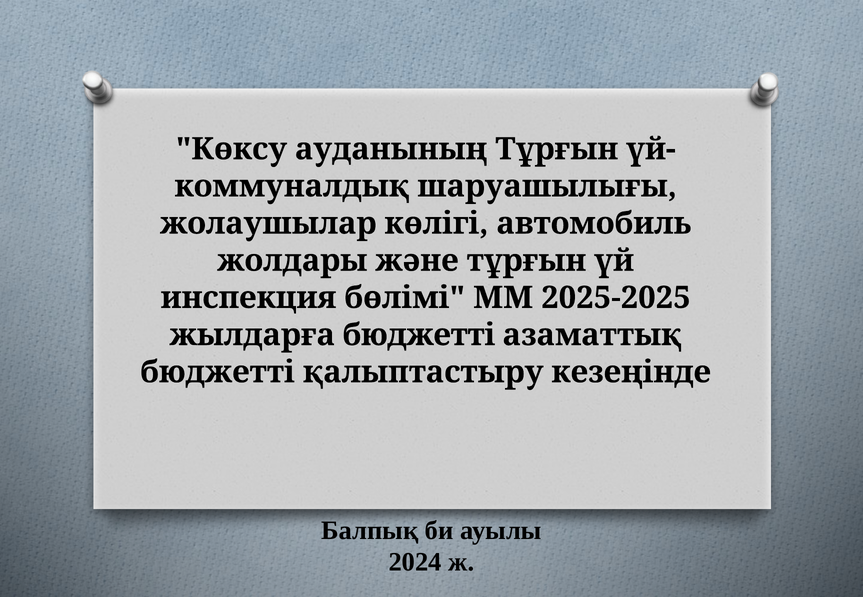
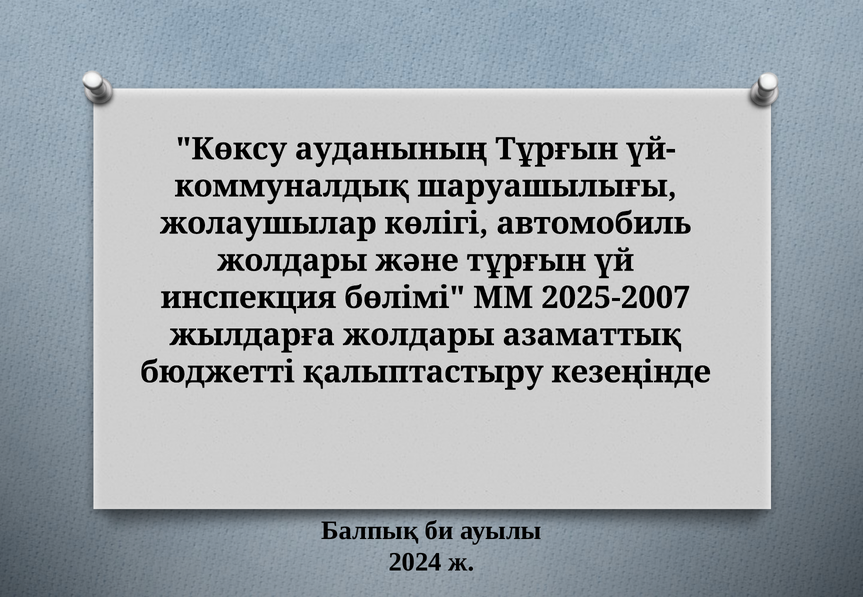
2025-2025: 2025-2025 -> 2025-2007
жылдарға бюджетті: бюджетті -> жолдары
